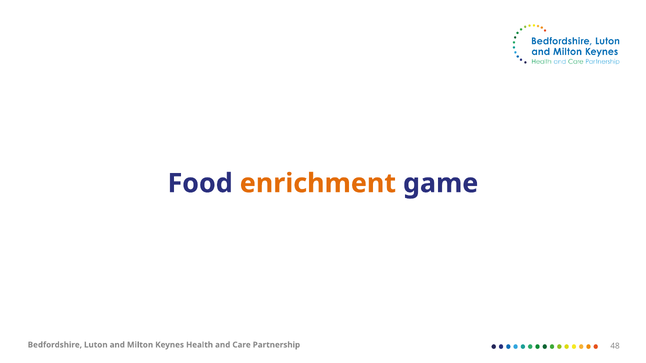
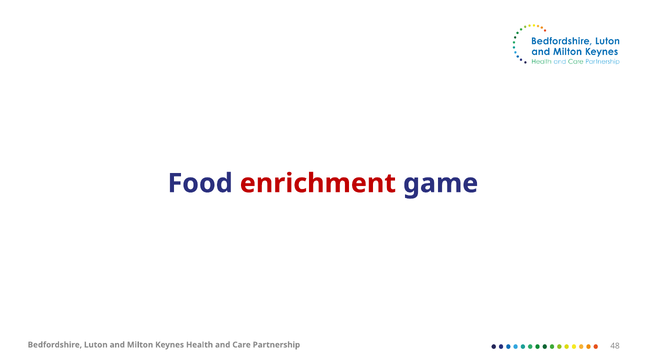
enrichment colour: orange -> red
